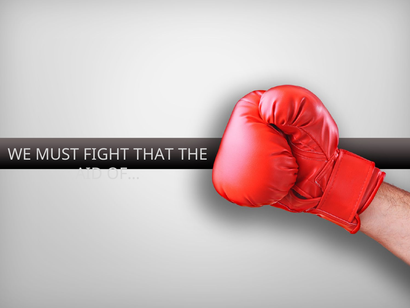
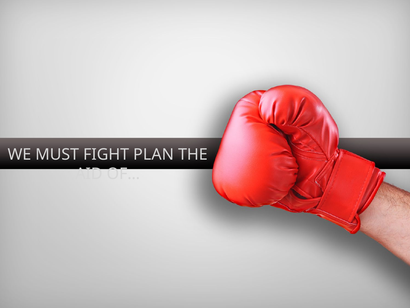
THAT: THAT -> PLAN
